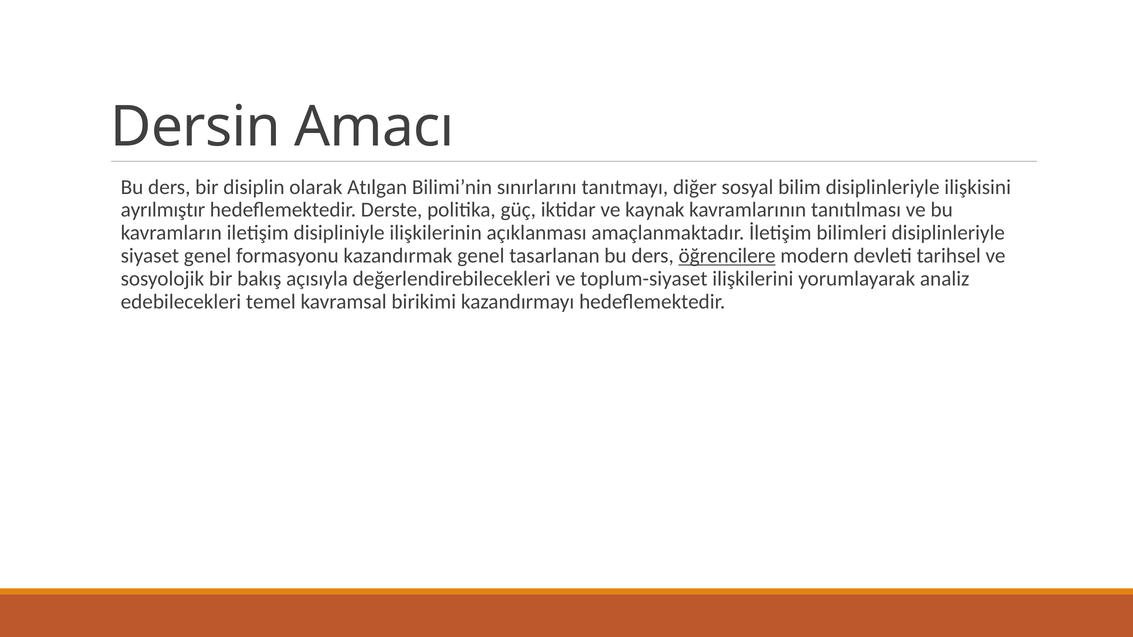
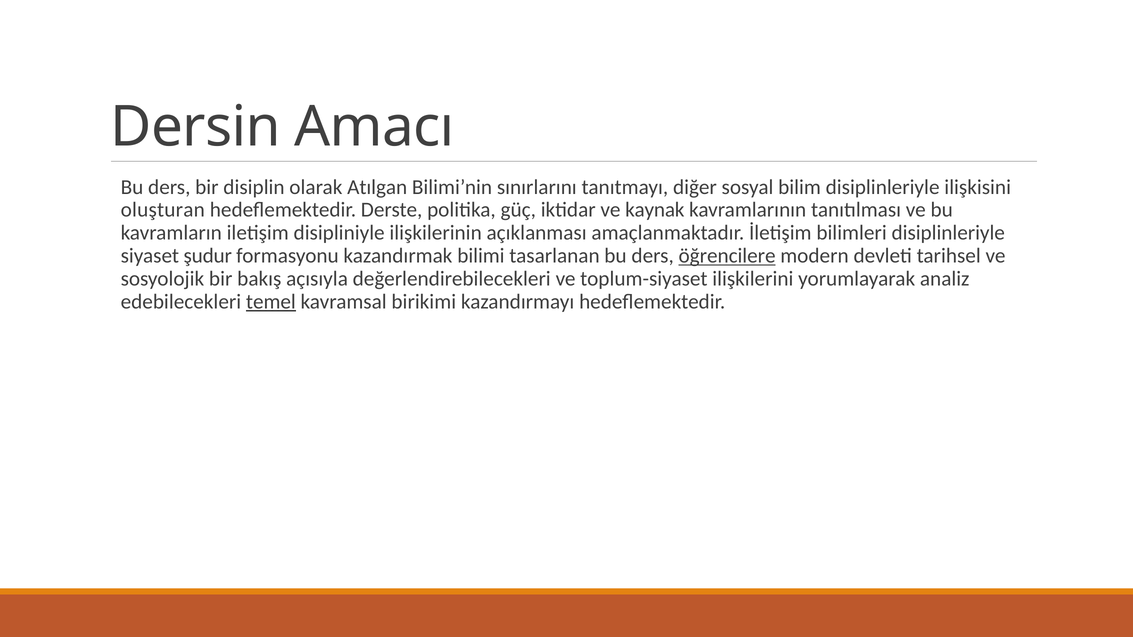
ayrılmıştır: ayrılmıştır -> oluşturan
siyaset genel: genel -> şudur
kazandırmak genel: genel -> bilimi
temel underline: none -> present
